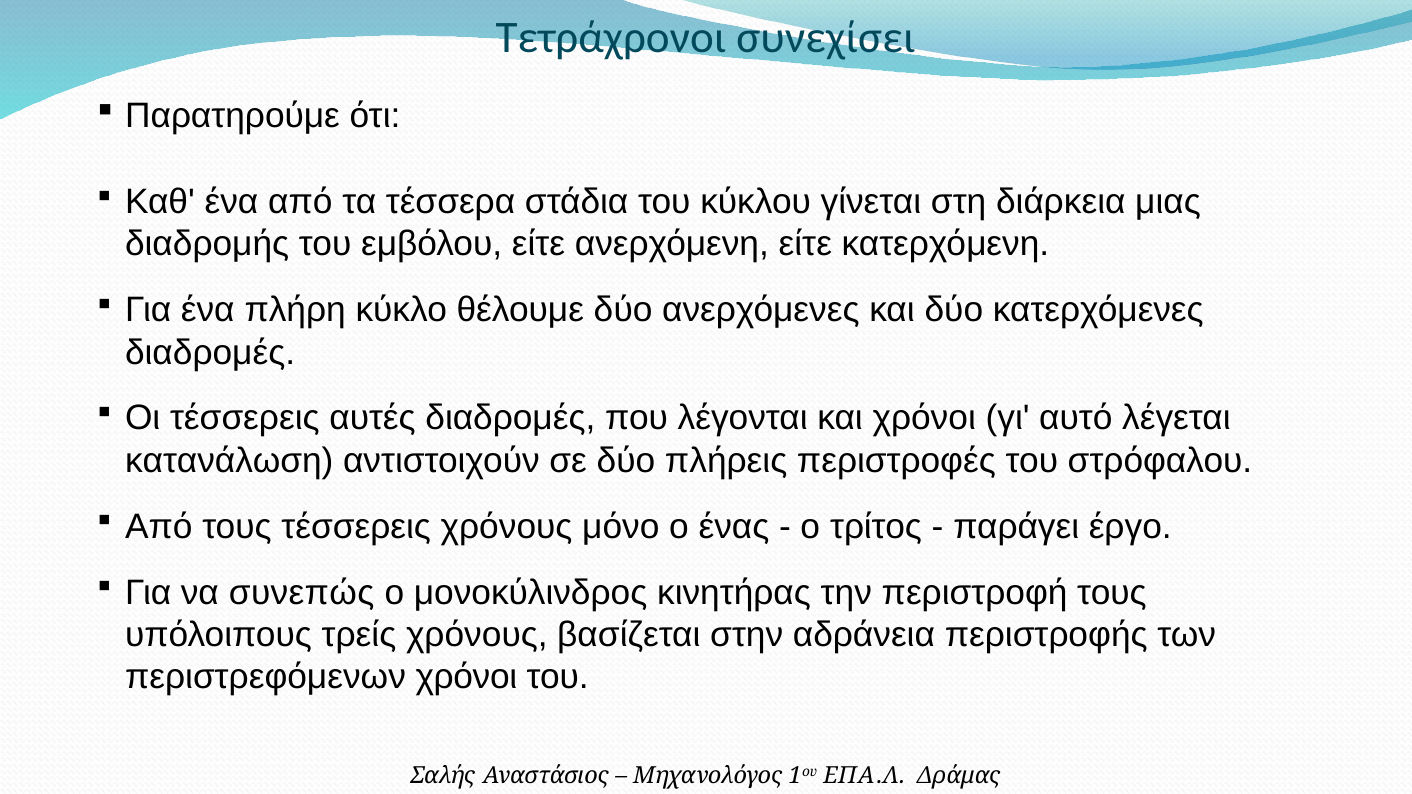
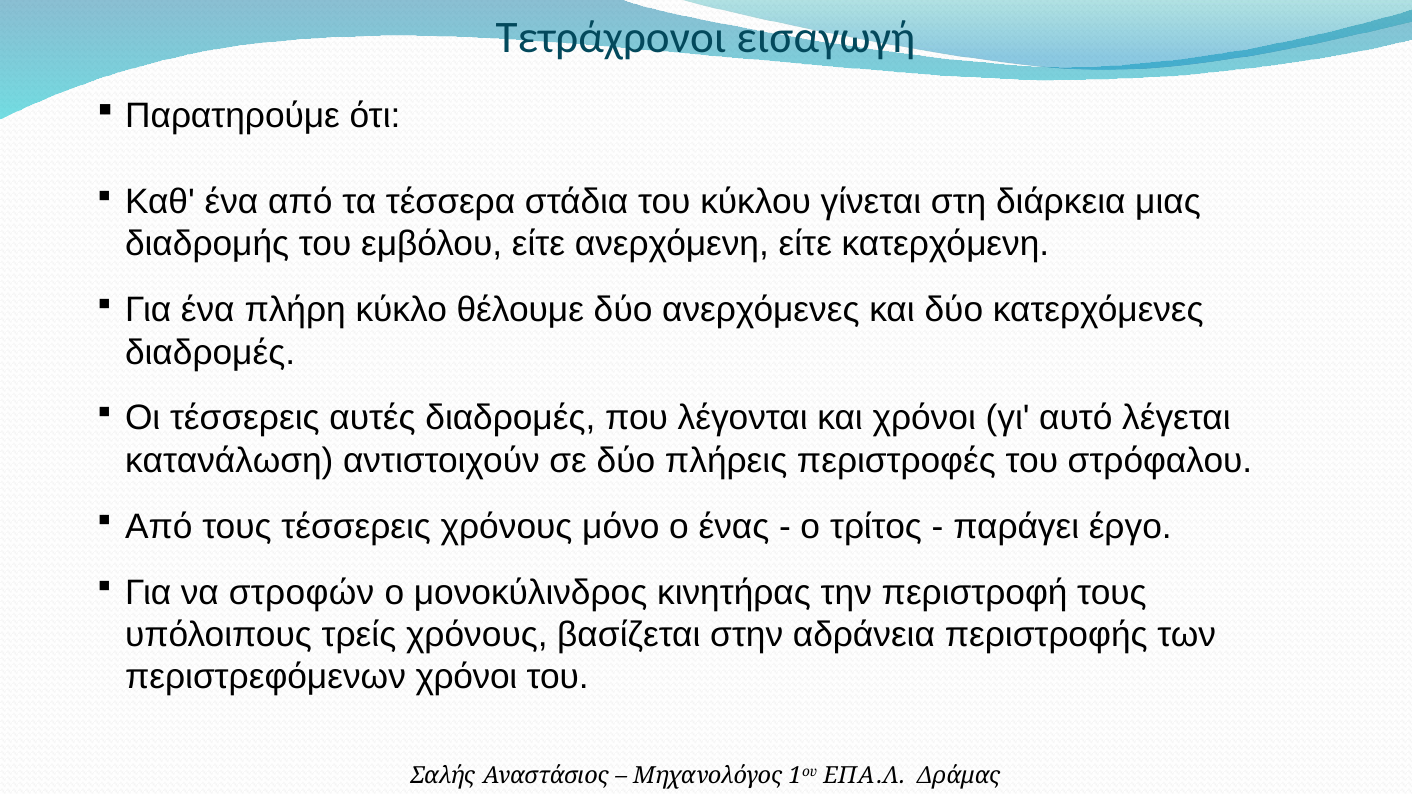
συνεχίσει: συνεχίσει -> εισαγωγή
συνεπώς: συνεπώς -> στροφών
